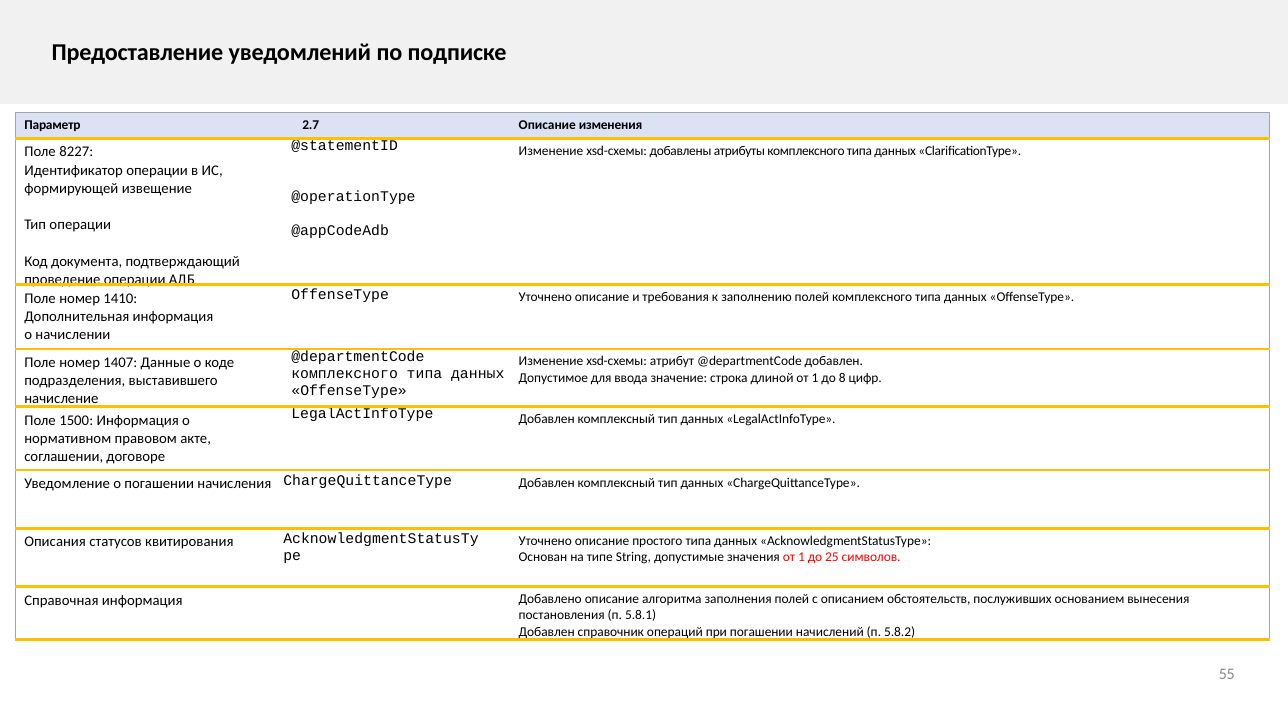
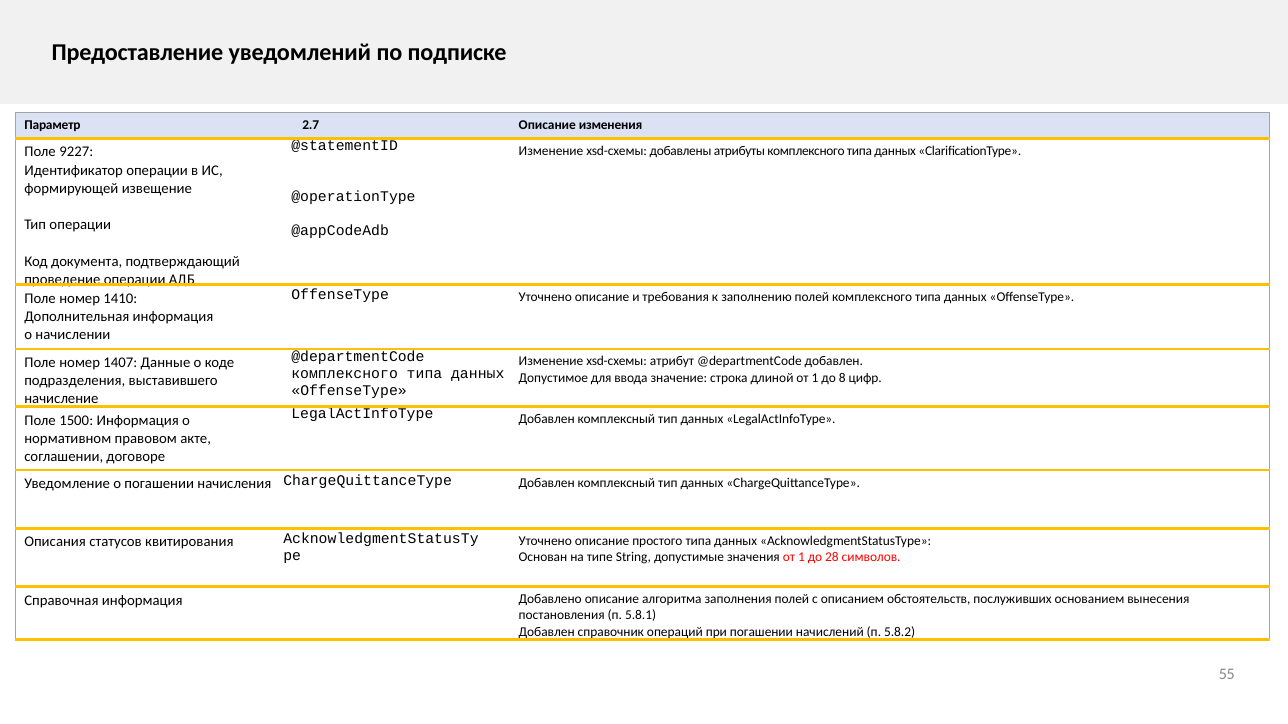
8227: 8227 -> 9227
25: 25 -> 28
